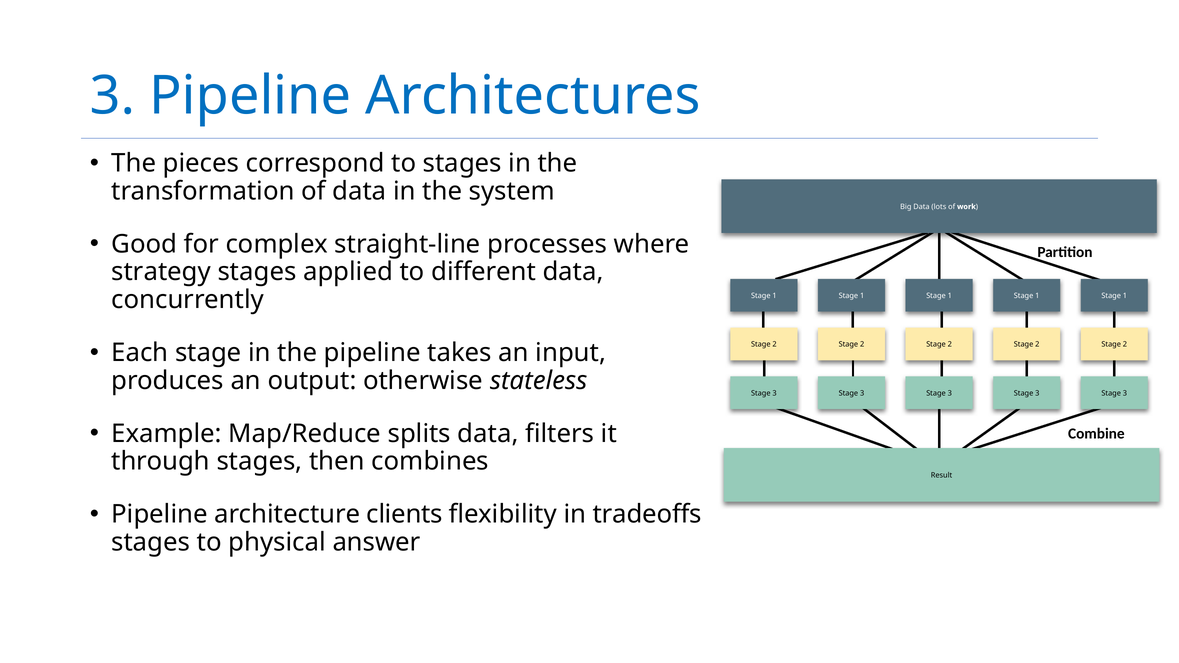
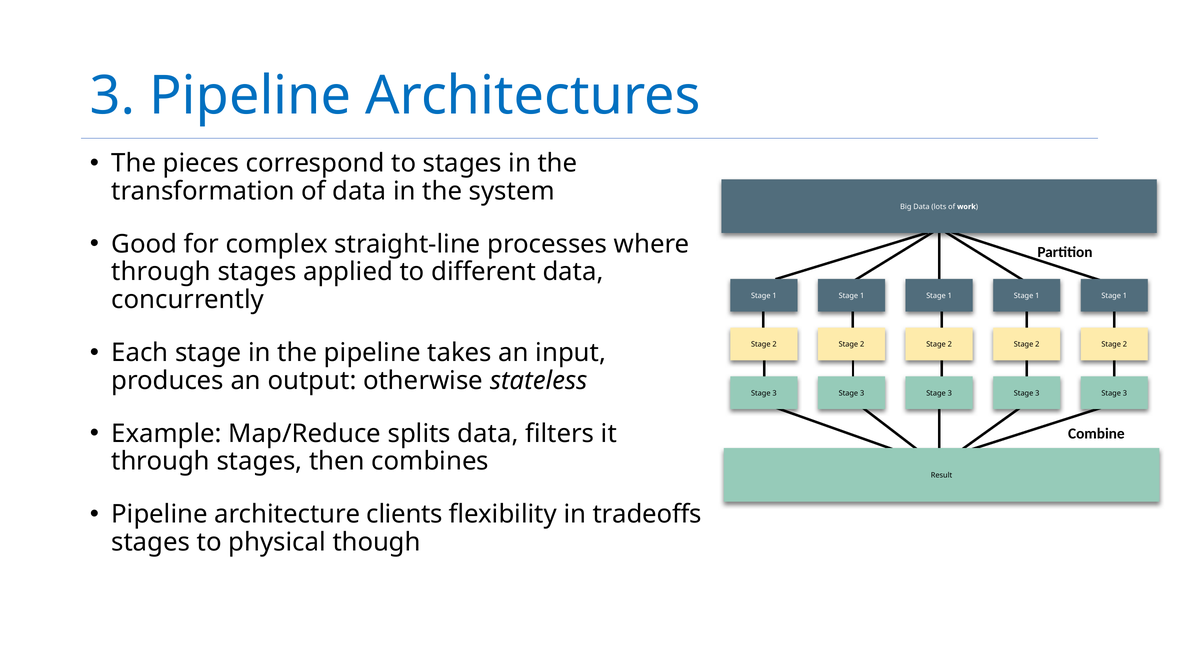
strategy at (161, 272): strategy -> through
answer: answer -> though
